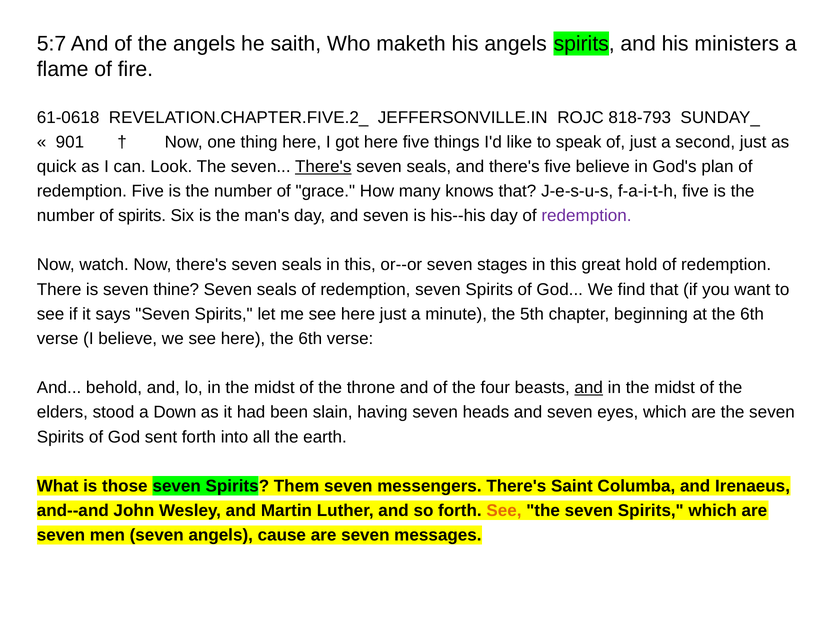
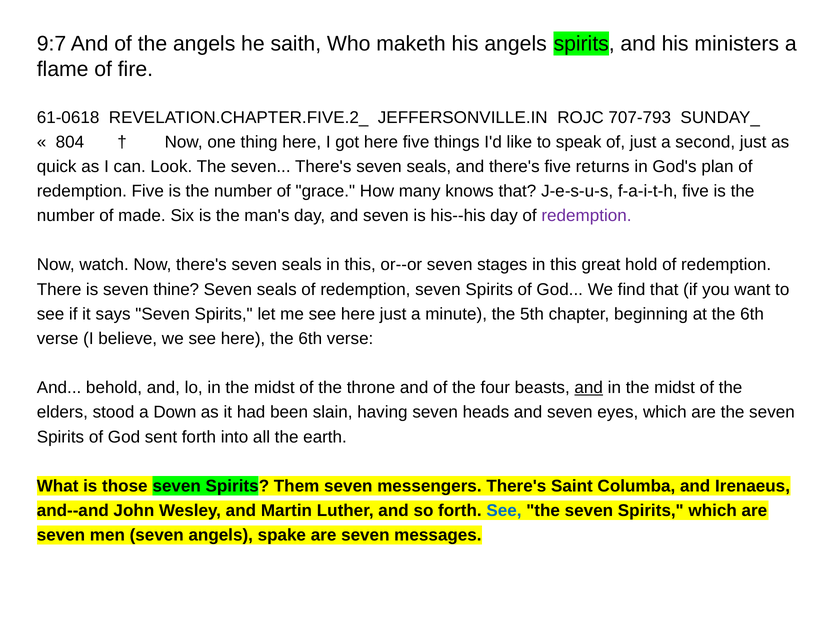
5:7: 5:7 -> 9:7
818-793: 818-793 -> 707-793
901: 901 -> 804
There's at (323, 167) underline: present -> none
five believe: believe -> returns
of spirits: spirits -> made
See at (504, 511) colour: orange -> blue
cause: cause -> spake
